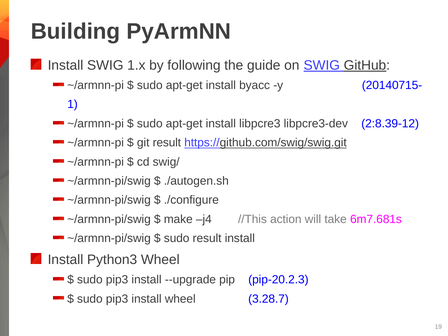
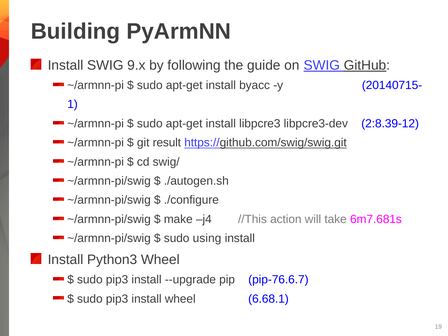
1.x: 1.x -> 9.x
sudo result: result -> using
pip-20.2.3: pip-20.2.3 -> pip-76.6.7
3.28.7: 3.28.7 -> 6.68.1
